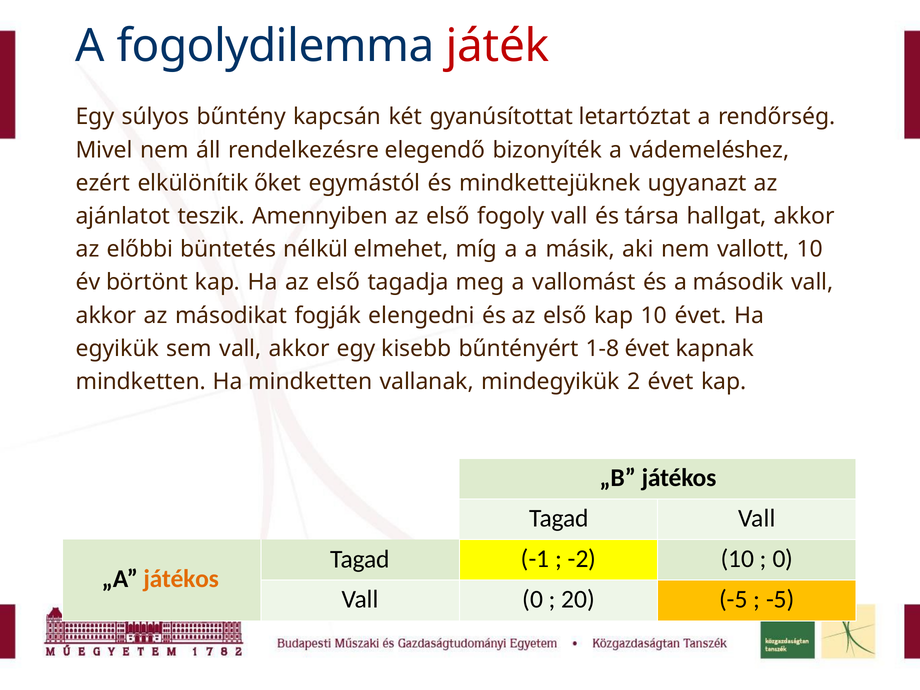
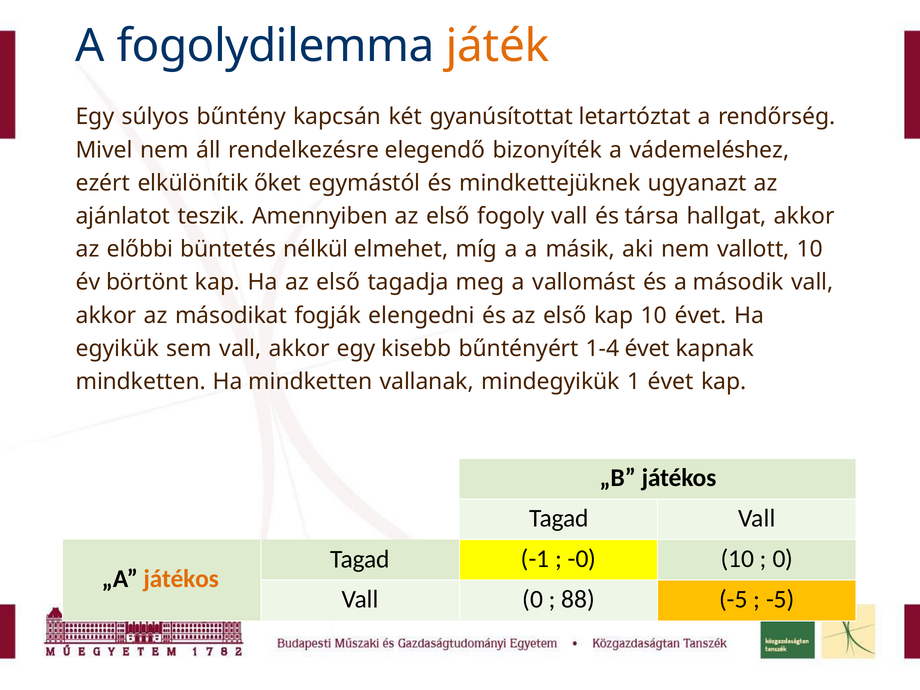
játék colour: red -> orange
1-8: 1-8 -> 1-4
2: 2 -> 1
-2: -2 -> -0
20: 20 -> 88
